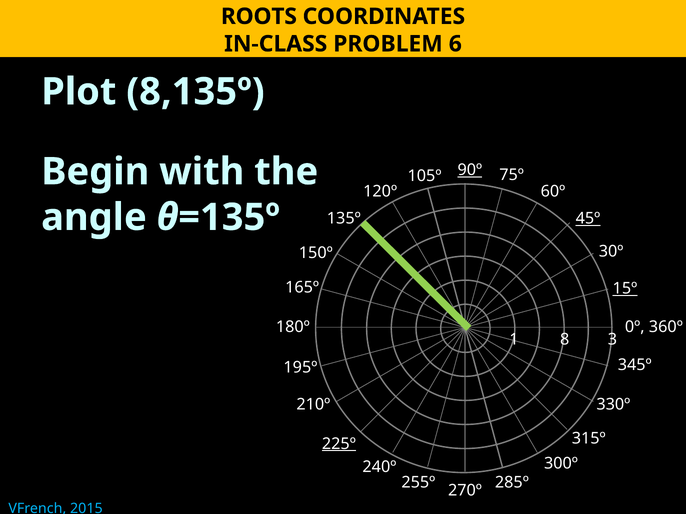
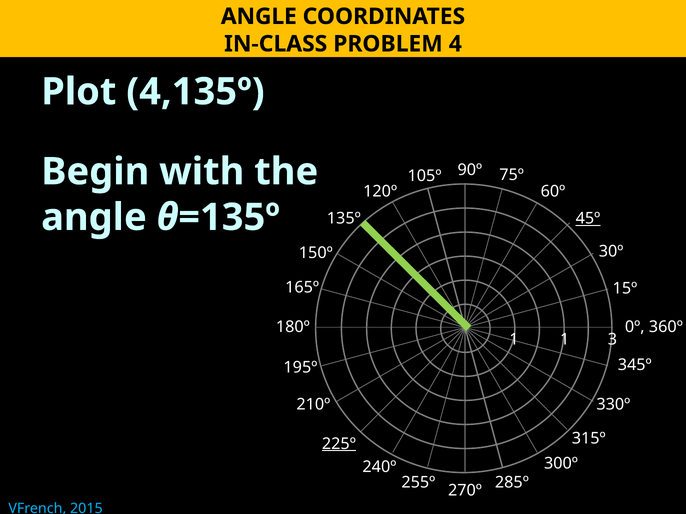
ROOTS at (259, 16): ROOTS -> ANGLE
6: 6 -> 4
8,135º: 8,135º -> 4,135º
90º underline: present -> none
15º underline: present -> none
1 8: 8 -> 1
